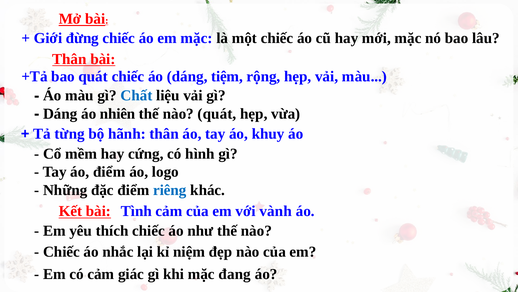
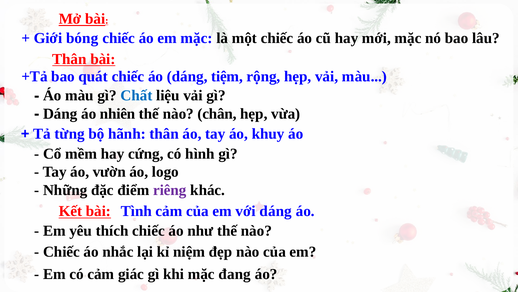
đừng: đừng -> bóng
nào quát: quát -> chân
áo điểm: điểm -> vườn
riêng colour: blue -> purple
với vành: vành -> dáng
